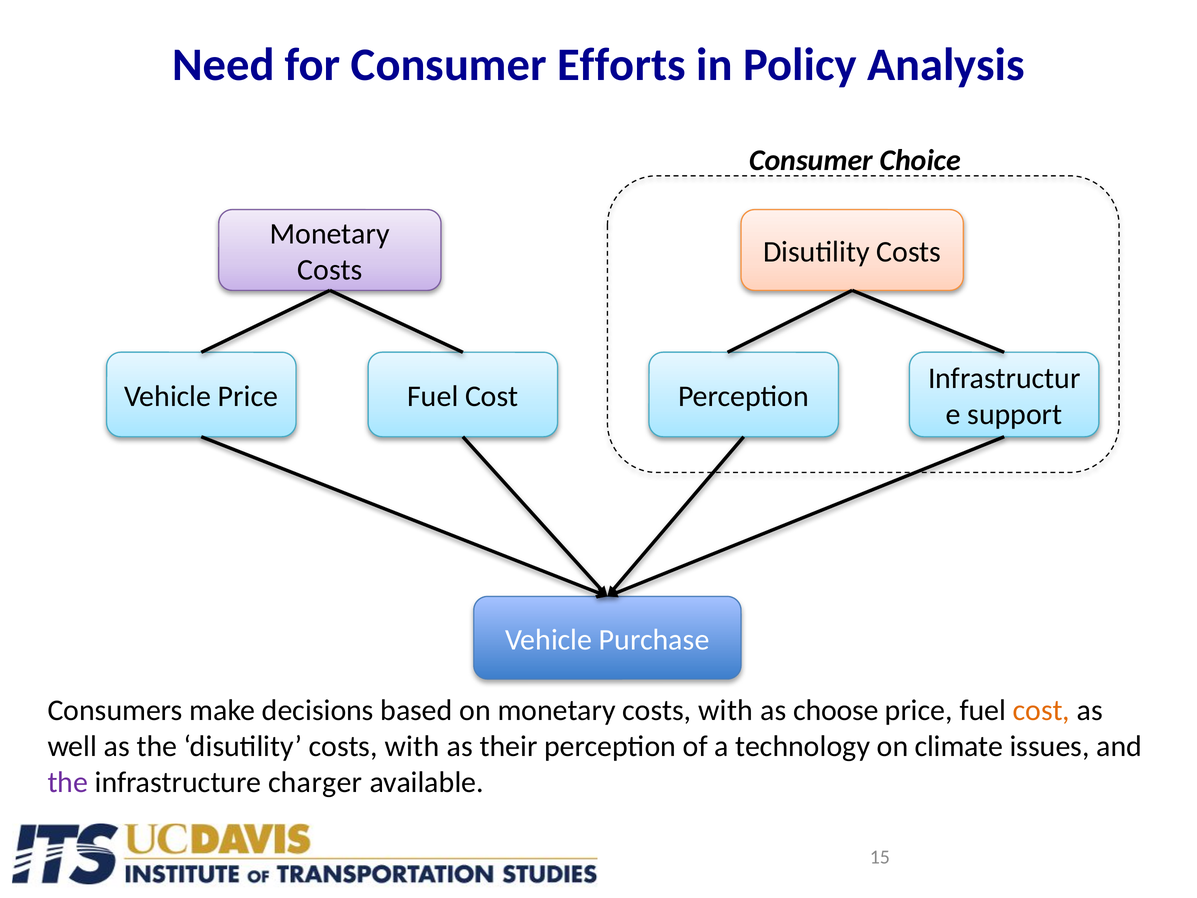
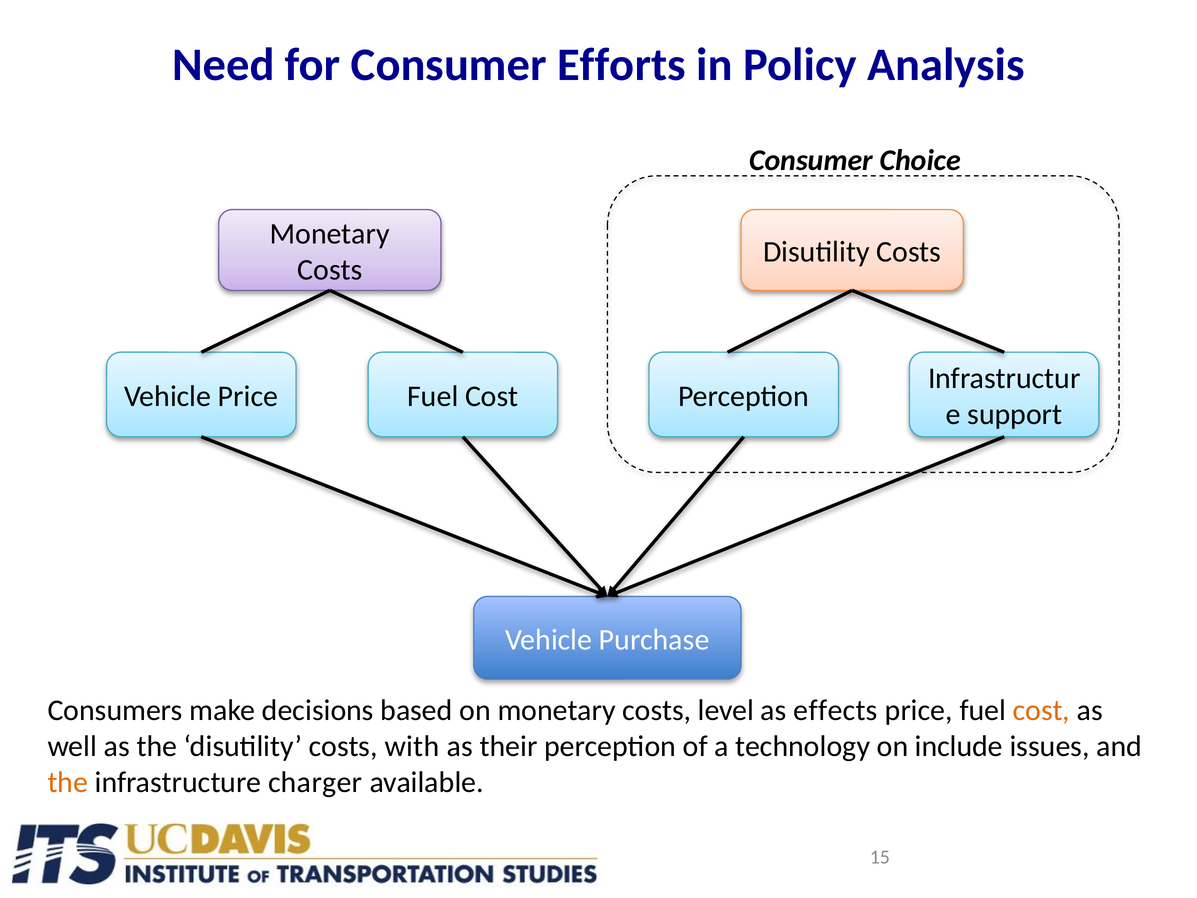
monetary costs with: with -> level
choose: choose -> effects
climate: climate -> include
the at (68, 782) colour: purple -> orange
